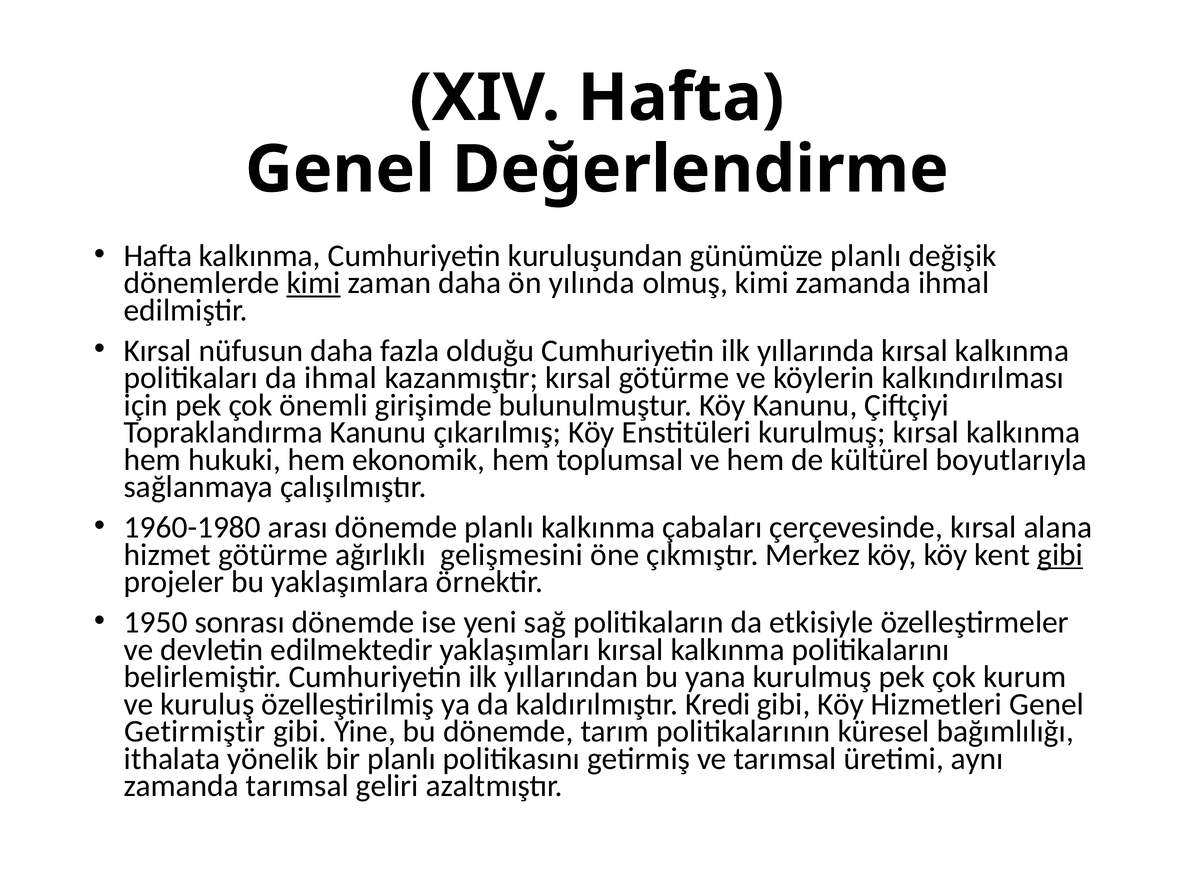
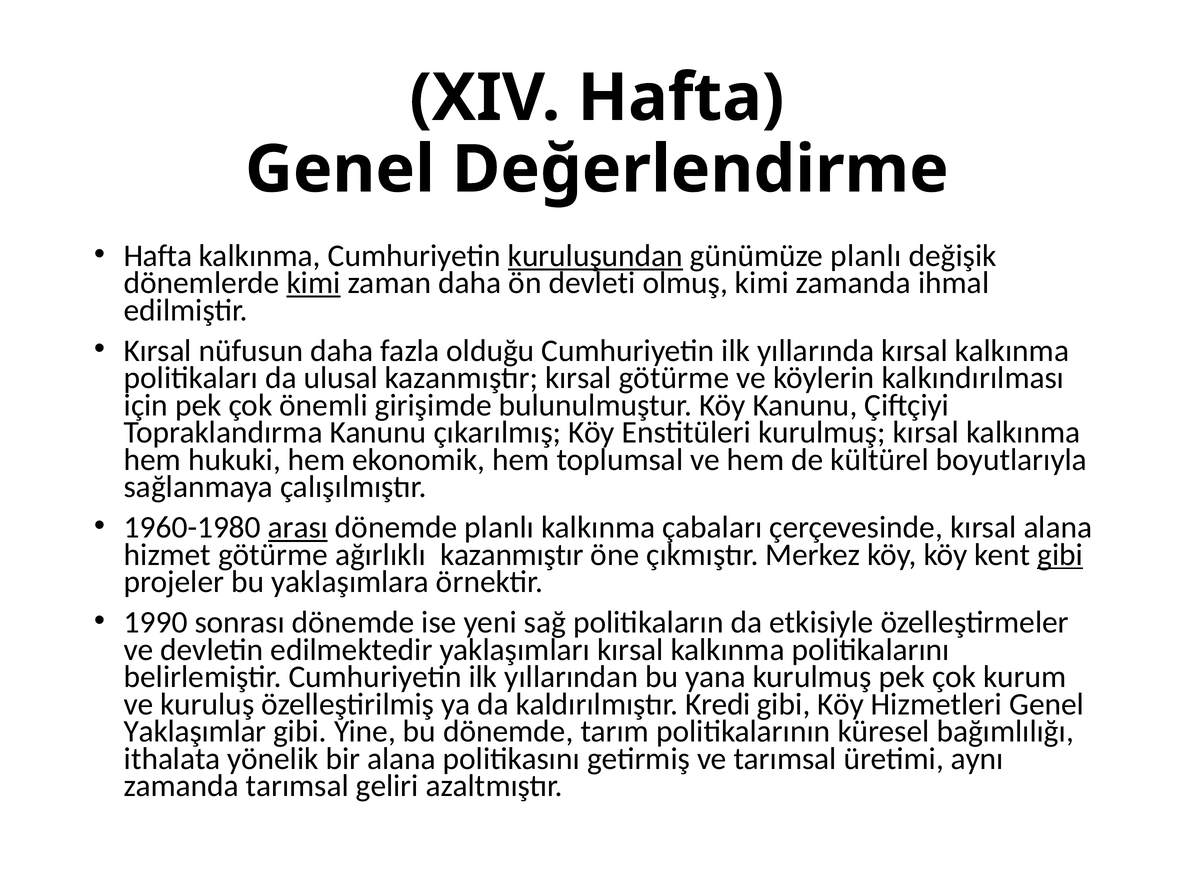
kuruluşundan underline: none -> present
yılında: yılında -> devleti
da ihmal: ihmal -> ulusal
arası underline: none -> present
ağırlıklı gelişmesini: gelişmesini -> kazanmıştır
1950: 1950 -> 1990
Getirmiştir: Getirmiştir -> Yaklaşımlar
bir planlı: planlı -> alana
